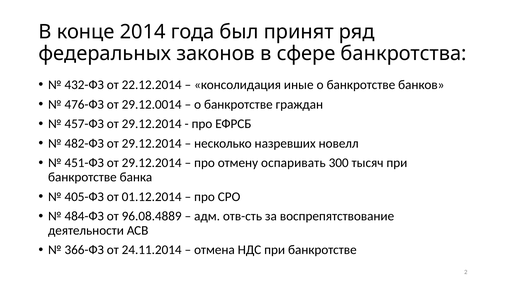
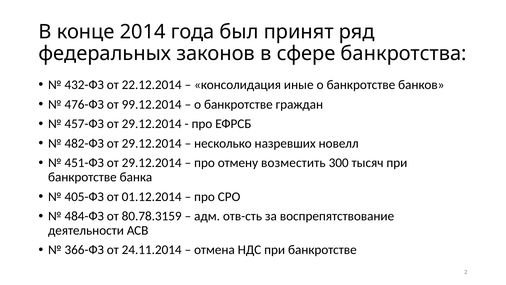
29.12.0014: 29.12.0014 -> 99.12.2014
оспаривать: оспаривать -> возместить
96.08.4889: 96.08.4889 -> 80.78.3159
